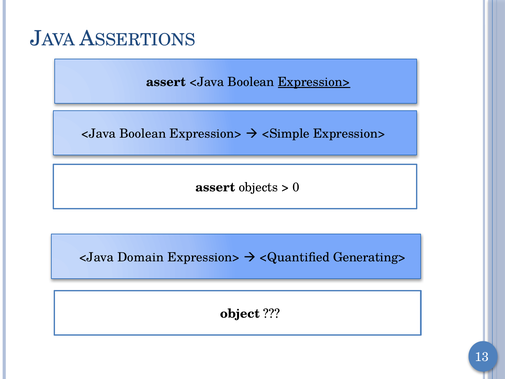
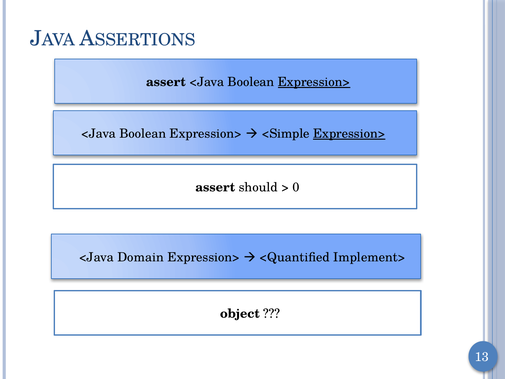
Expression> at (349, 134) underline: none -> present
objects: objects -> should
Generating>: Generating> -> Implement>
